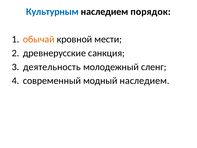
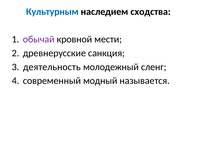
порядок: порядок -> сходства
обычай colour: orange -> purple
модный наследием: наследием -> называется
